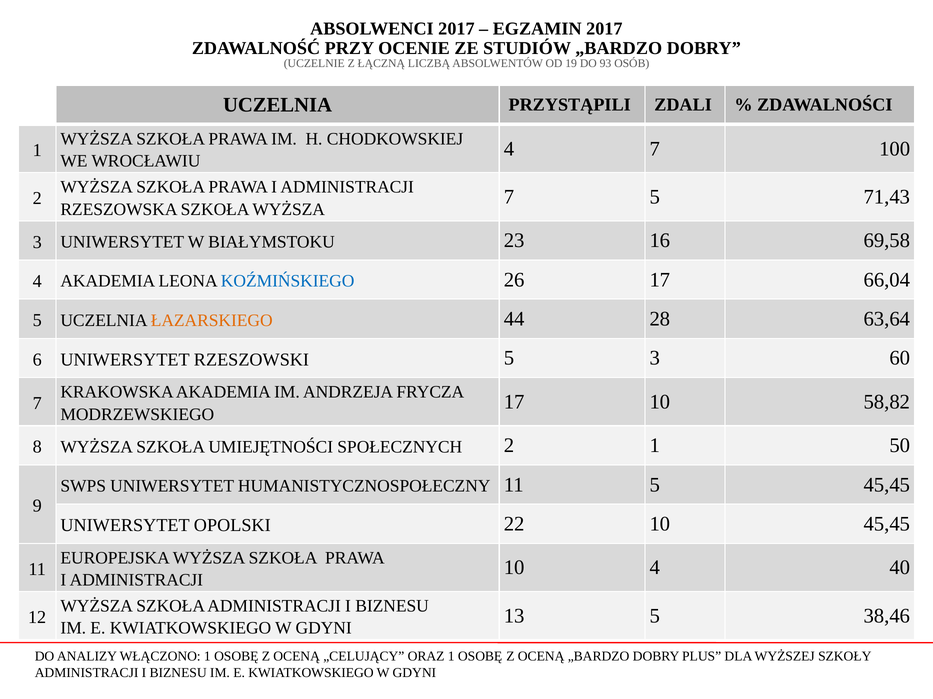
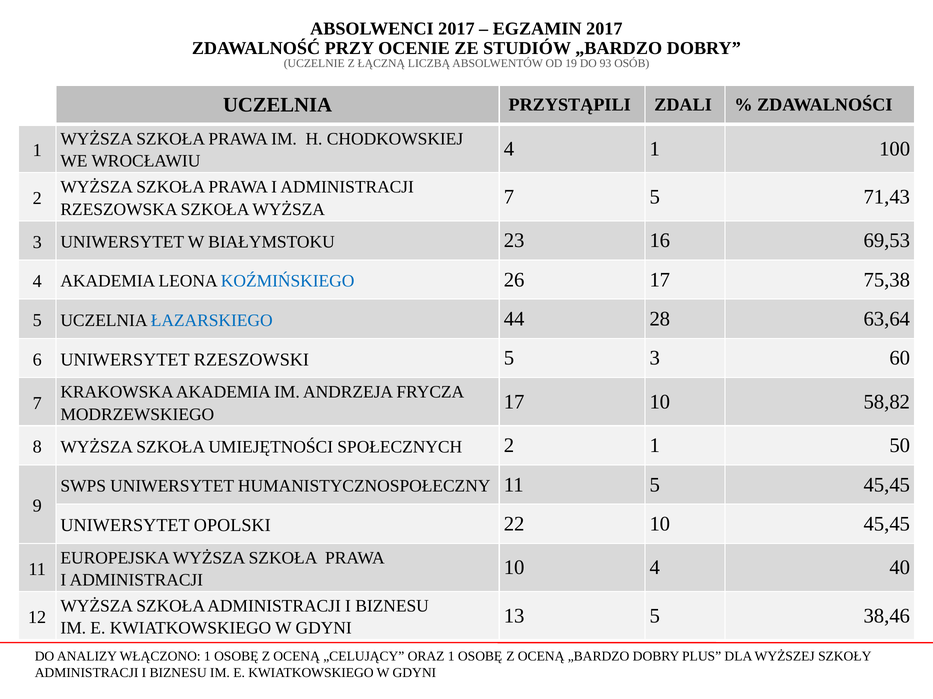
4 7: 7 -> 1
69,58: 69,58 -> 69,53
66,04: 66,04 -> 75,38
ŁAZARSKIEGO colour: orange -> blue
